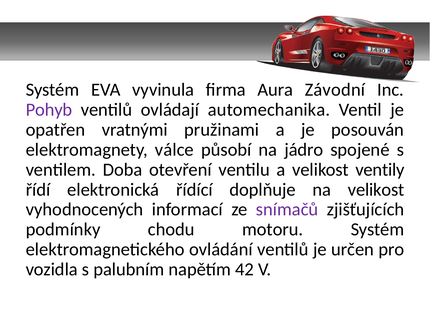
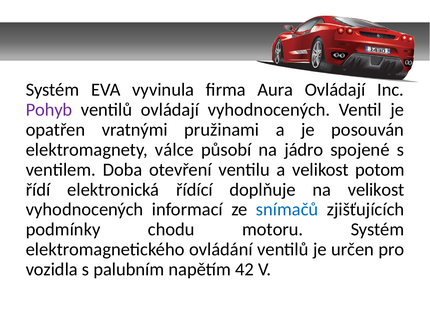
Aura Závodní: Závodní -> Ovládají
ovládají automechanika: automechanika -> vyhodnocených
ventily: ventily -> potom
snímačů colour: purple -> blue
